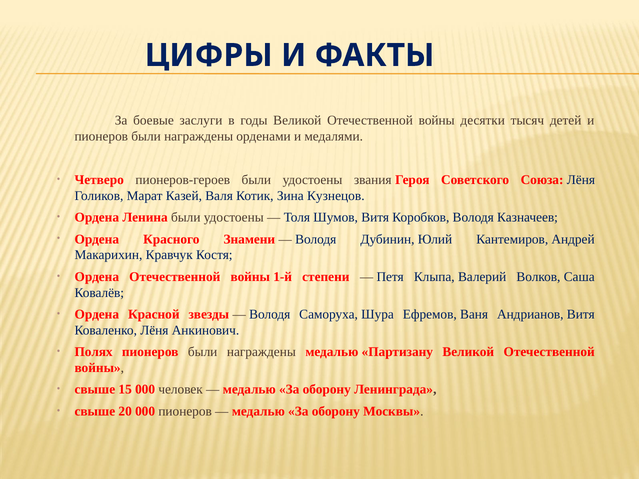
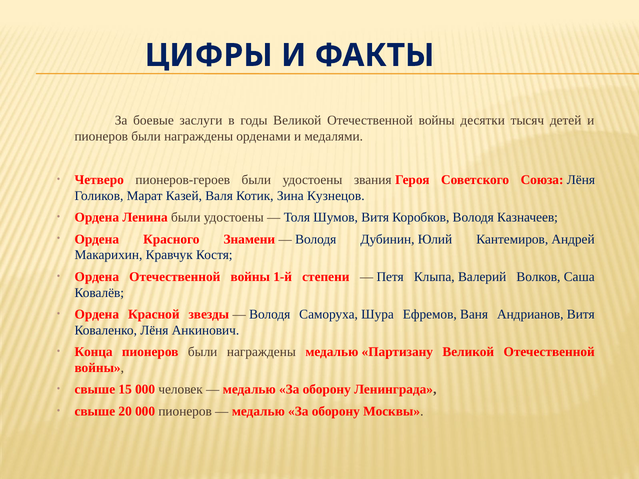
Полях: Полях -> Конца
